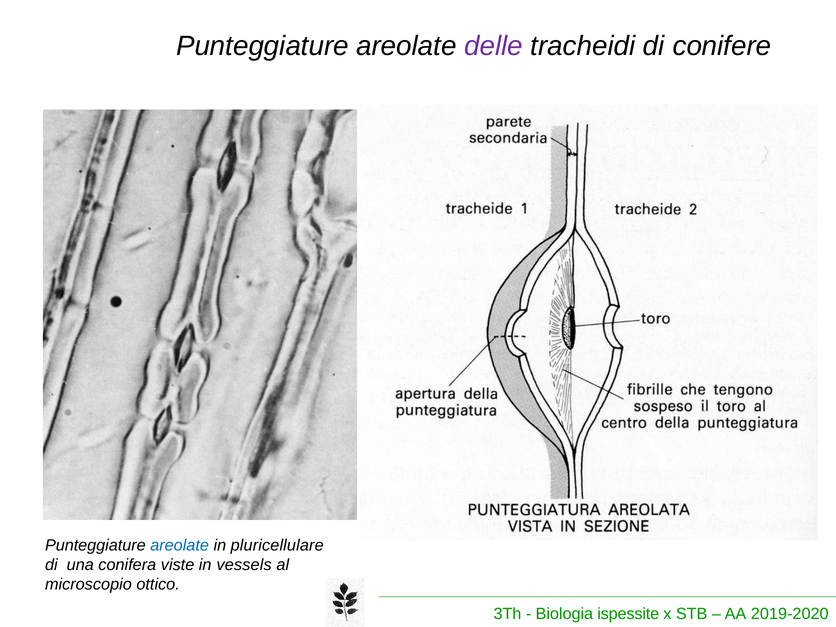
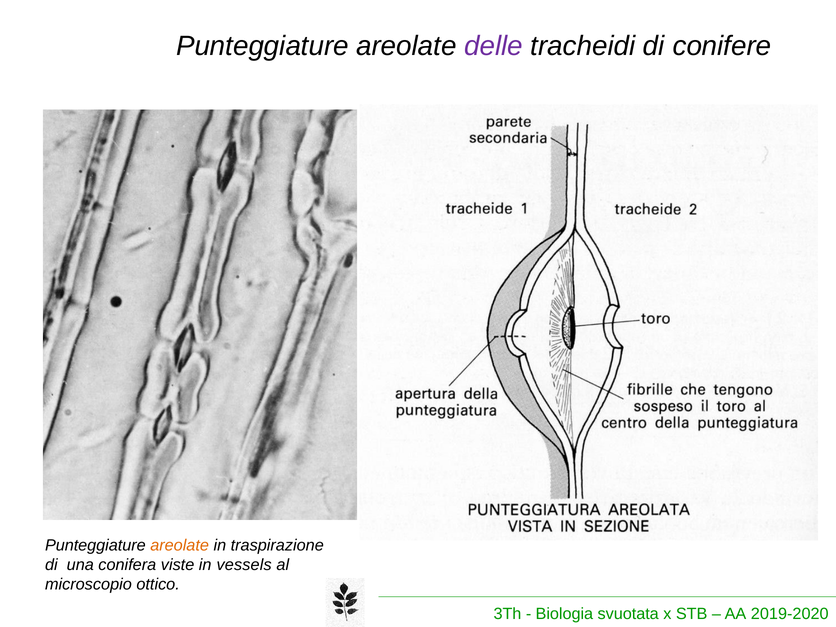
areolate at (180, 545) colour: blue -> orange
pluricellulare: pluricellulare -> traspirazione
ispessite: ispessite -> svuotata
